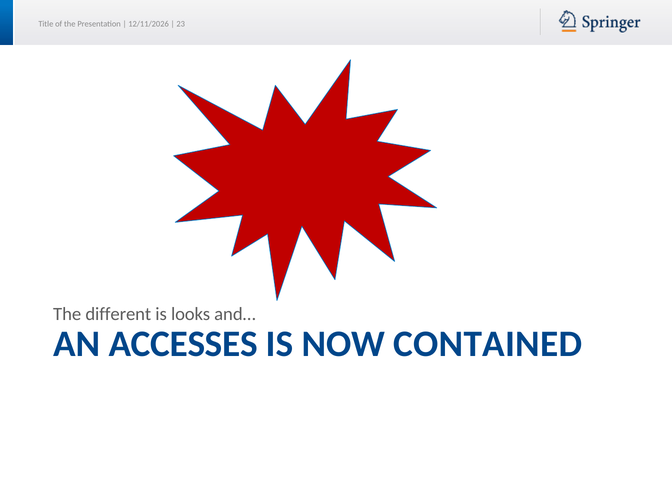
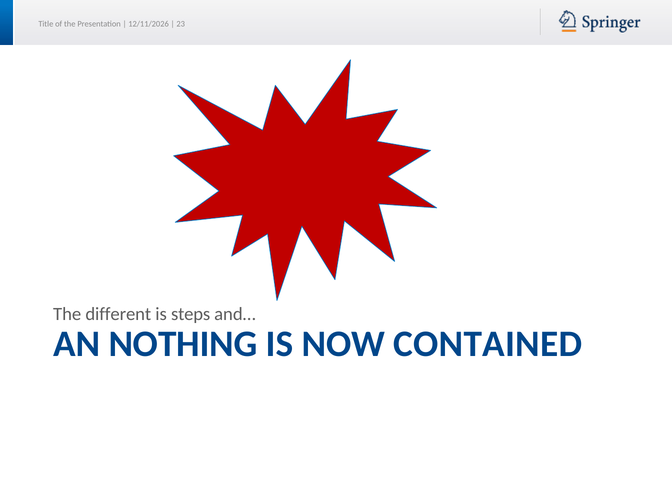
looks: looks -> steps
ACCESSES: ACCESSES -> NOTHING
